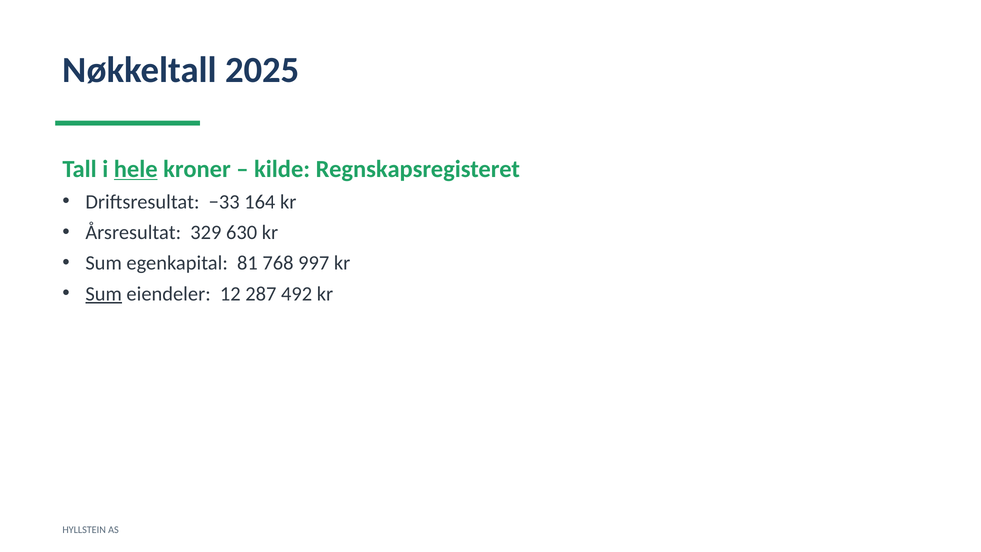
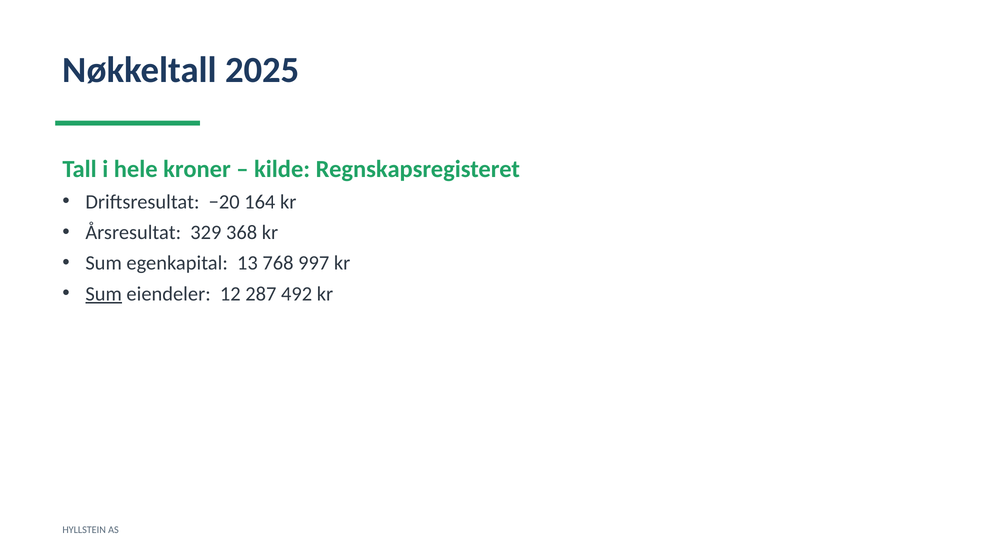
hele underline: present -> none
−33: −33 -> −20
630: 630 -> 368
81: 81 -> 13
